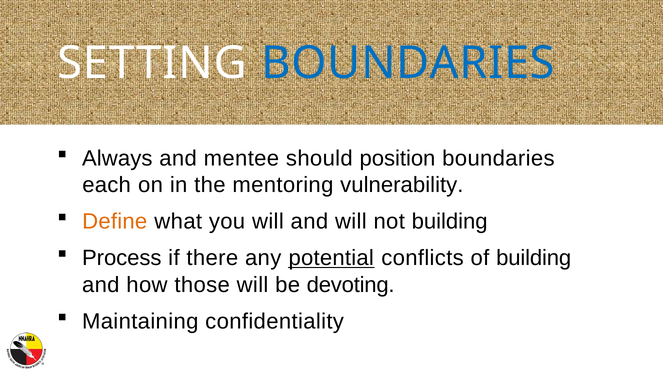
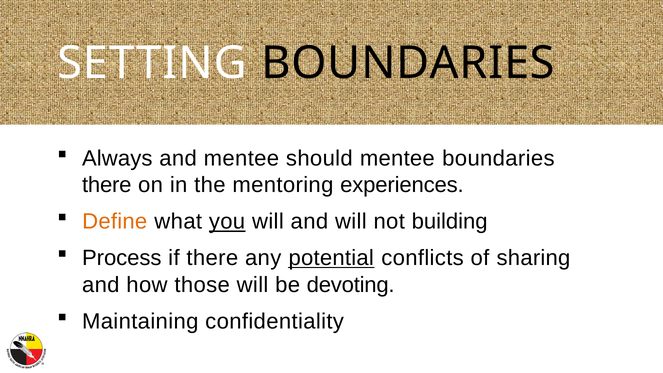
BOUNDARIES at (408, 63) colour: blue -> black
should position: position -> mentee
each at (107, 185): each -> there
vulnerability: vulnerability -> experiences
you underline: none -> present
of building: building -> sharing
